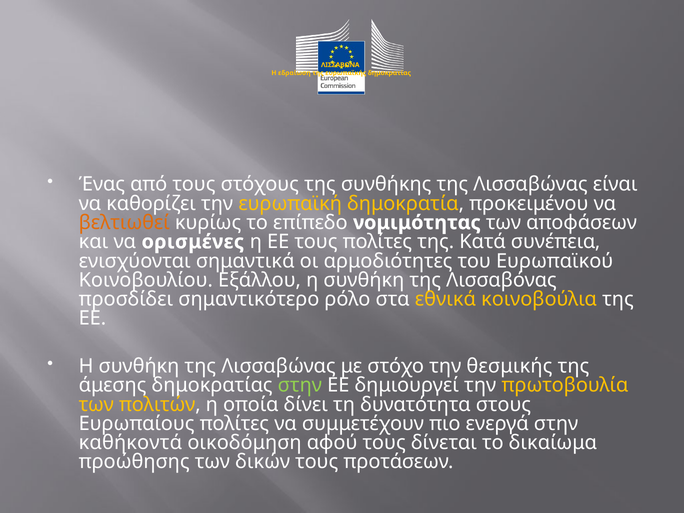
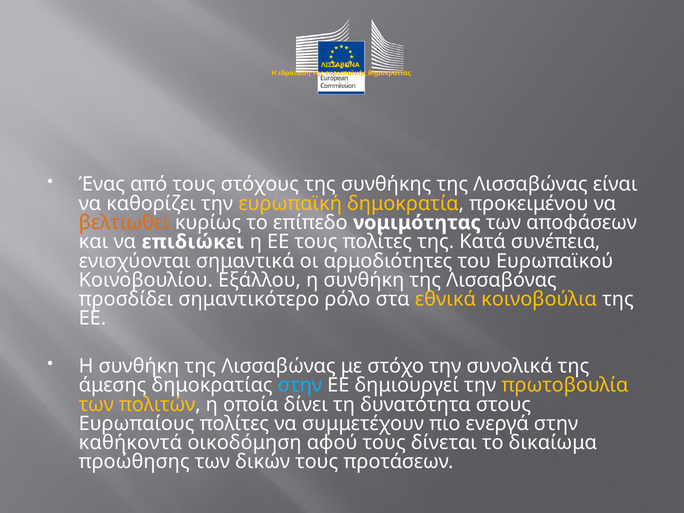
ορισμένες: ορισμένες -> επιδιώκει
θεσμικής: θεσμικής -> συνολικά
στην at (300, 385) colour: light green -> light blue
